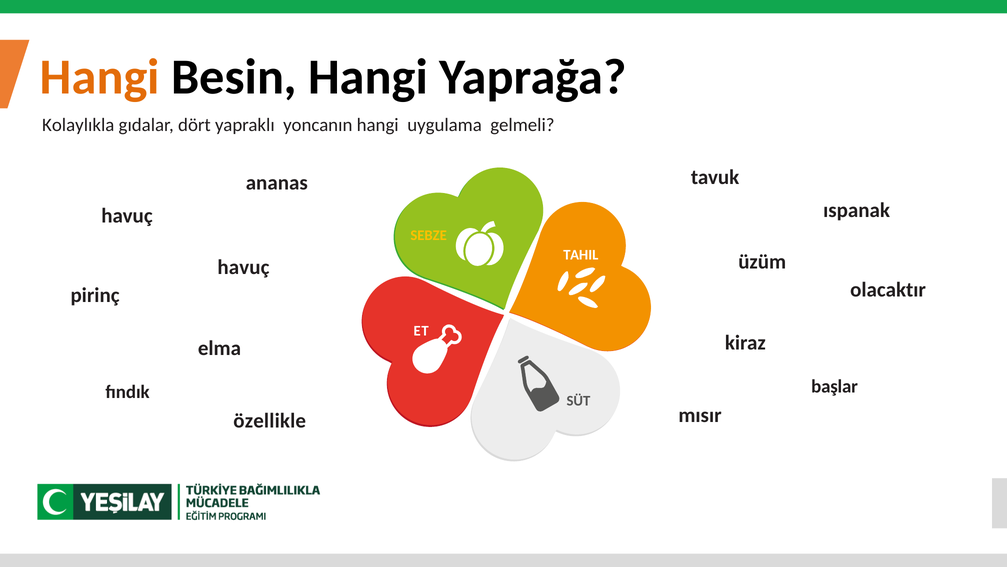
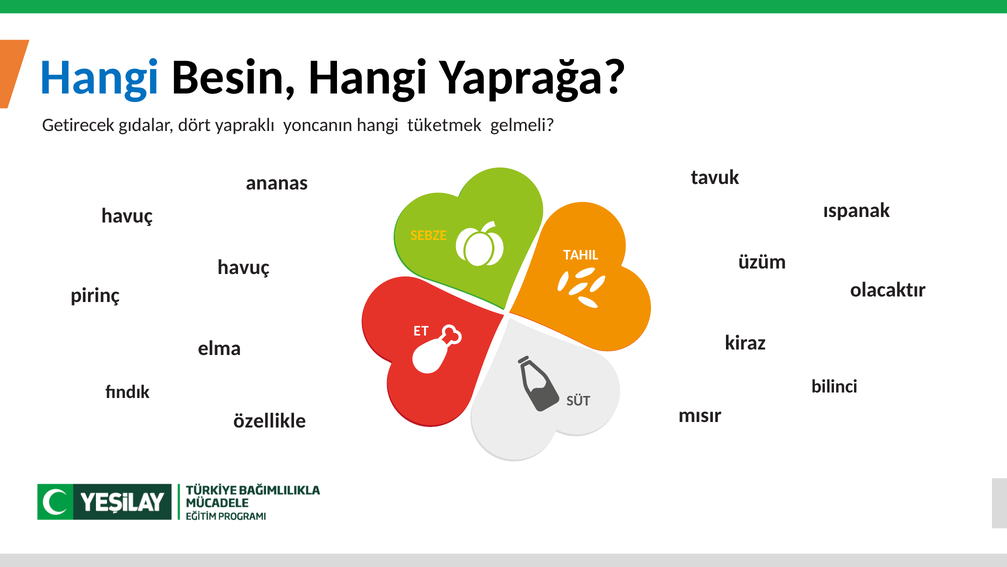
Hangi at (100, 77) colour: orange -> blue
Kolaylıkla: Kolaylıkla -> Getirecek
uygulama: uygulama -> tüketmek
başlar: başlar -> bilinci
